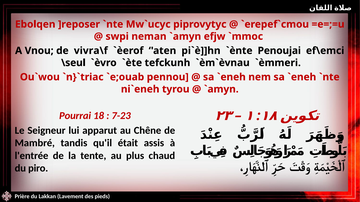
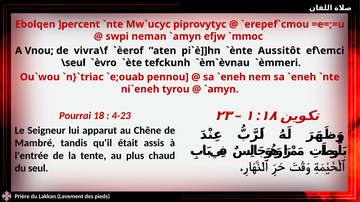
]reposer: ]reposer -> ]percent
Penoujai: Penoujai -> Aussitôt
7-23: 7-23 -> 4-23
piro: piro -> seul
